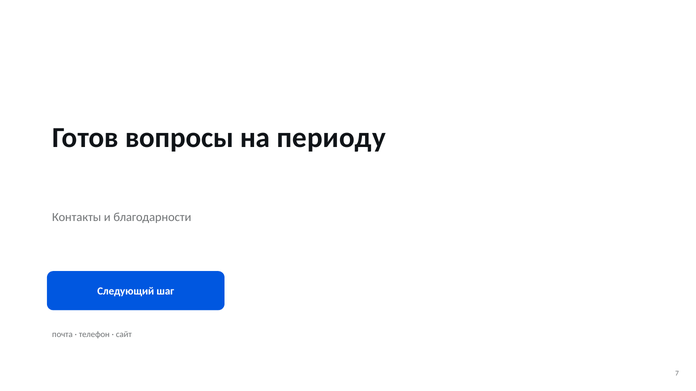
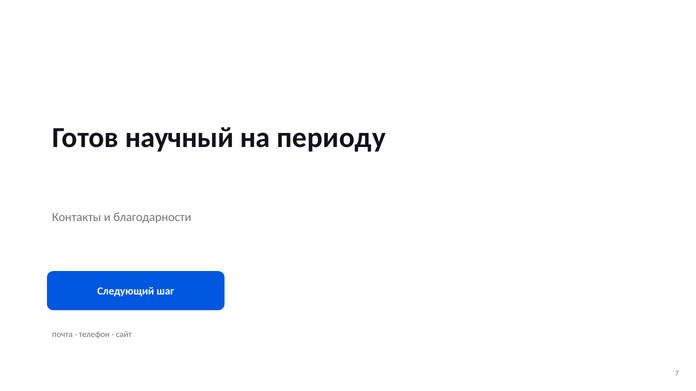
вопросы: вопросы -> научный
